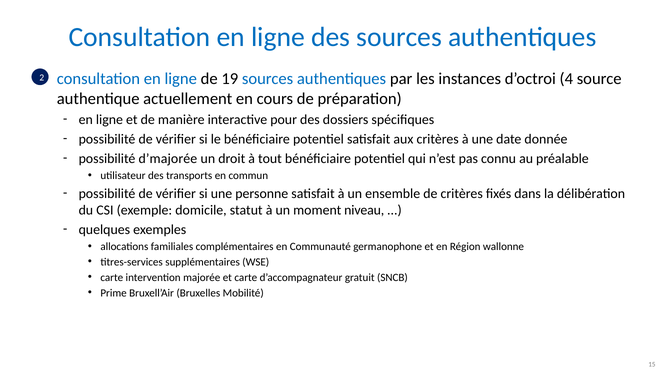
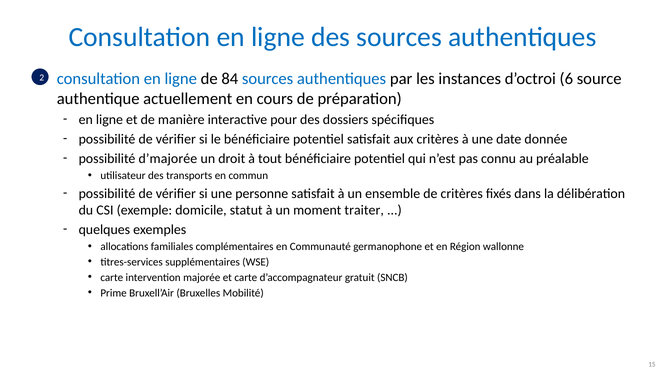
19: 19 -> 84
4: 4 -> 6
niveau: niveau -> traiter
